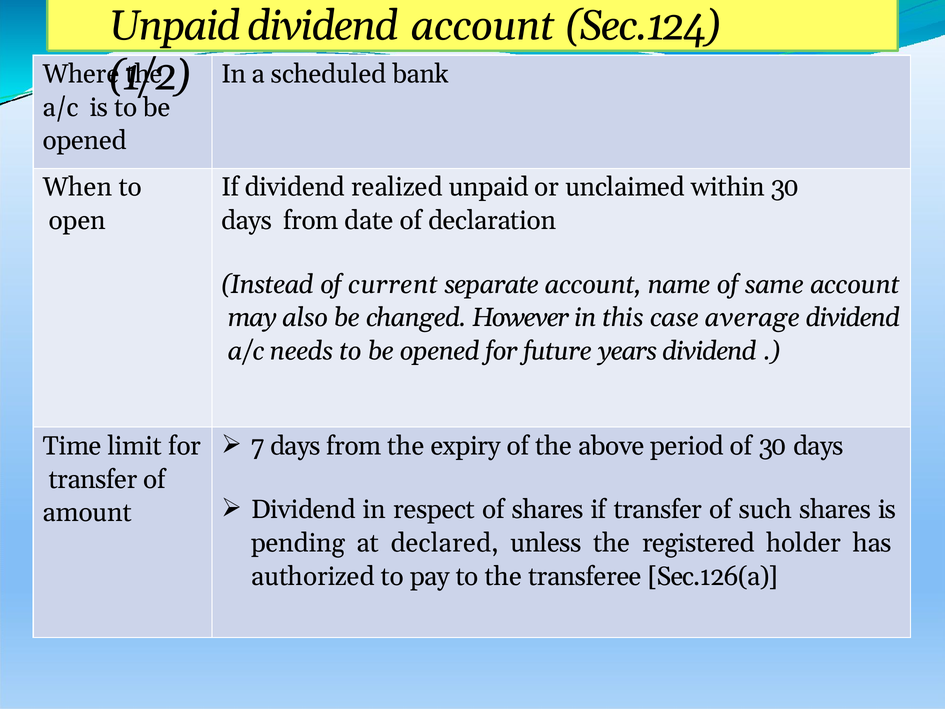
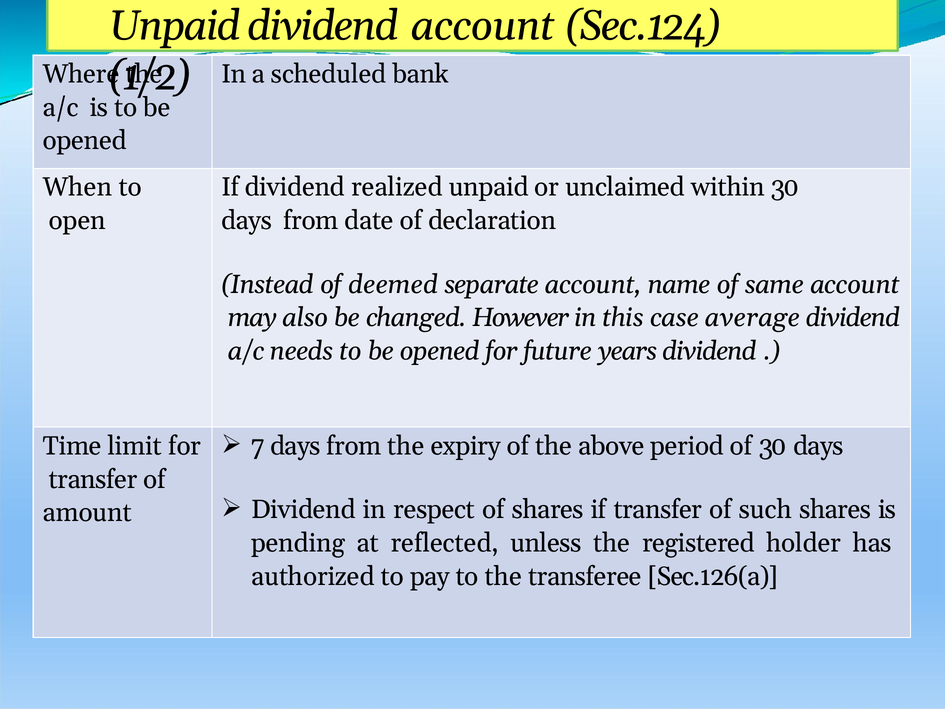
current: current -> deemed
declared: declared -> reflected
